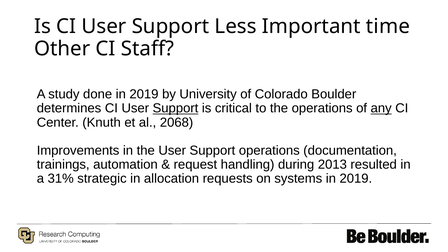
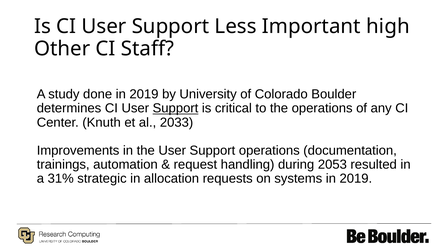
time: time -> high
any underline: present -> none
2068: 2068 -> 2033
2013: 2013 -> 2053
